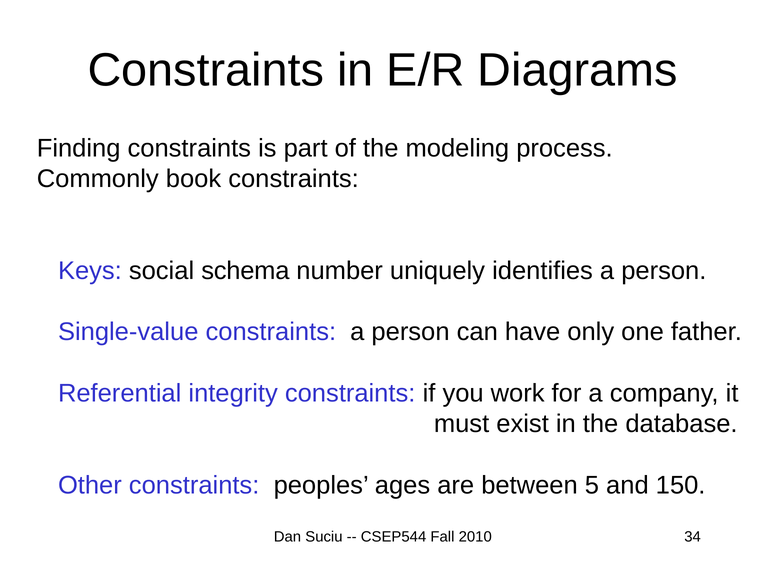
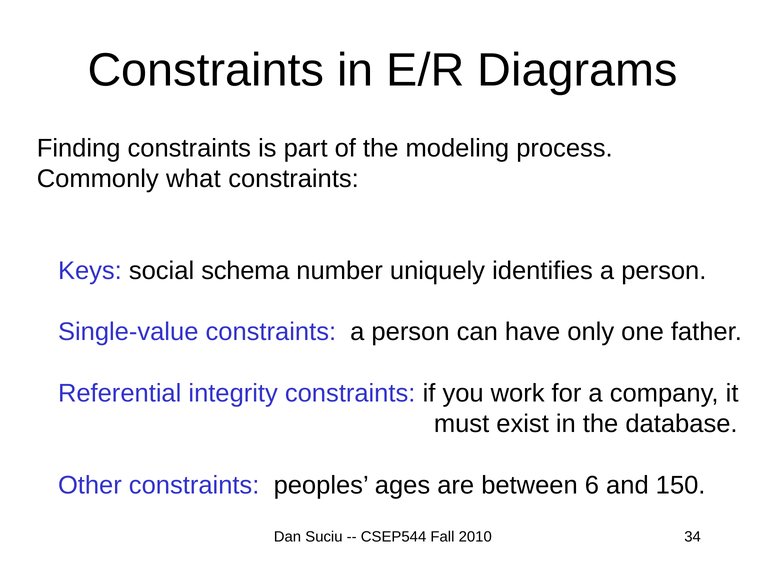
book: book -> what
5: 5 -> 6
